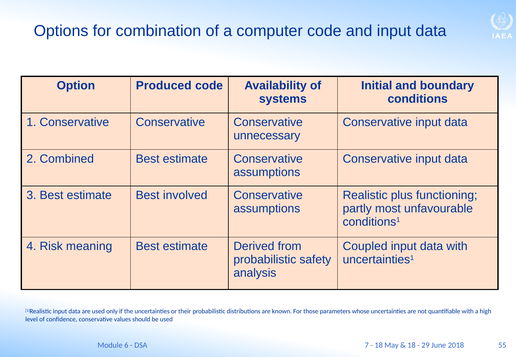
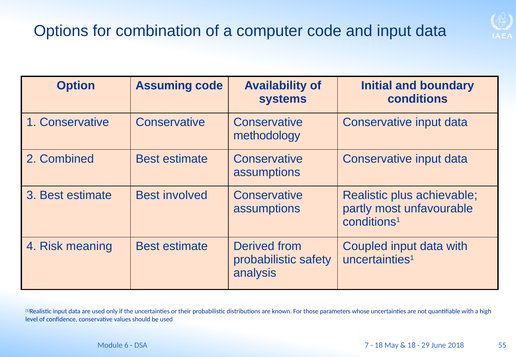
Produced: Produced -> Assuming
unnecessary: unnecessary -> methodology
functioning: functioning -> achievable
